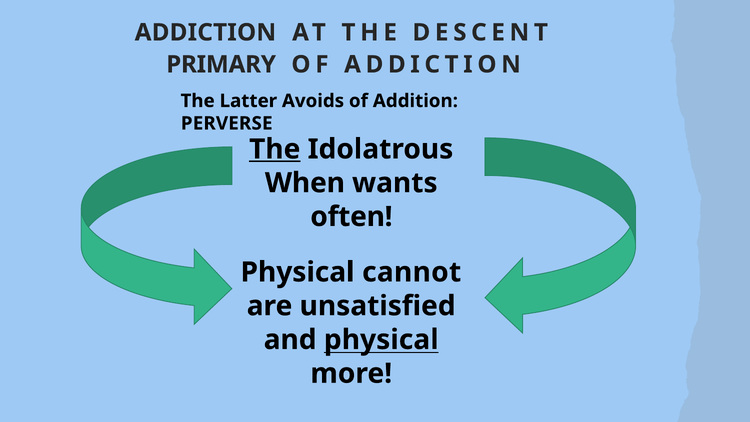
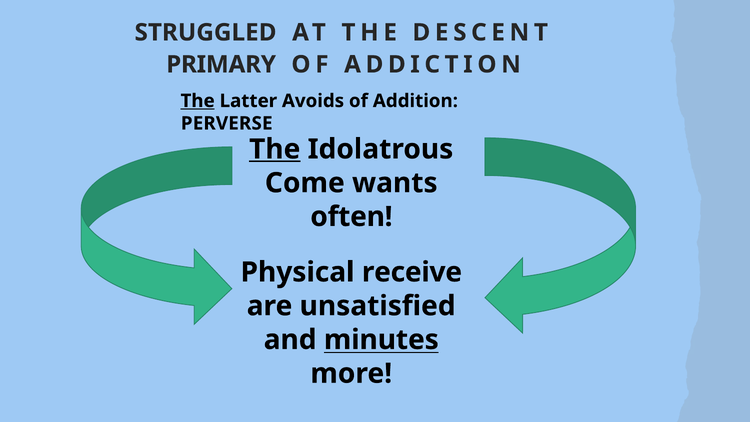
ADDICTION at (205, 32): ADDICTION -> STRUGGLED
The at (198, 101) underline: none -> present
When: When -> Come
cannot: cannot -> receive
and physical: physical -> minutes
